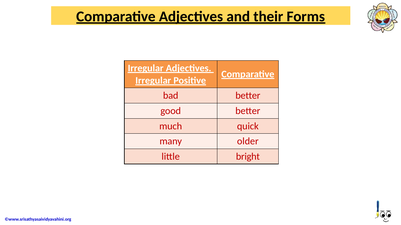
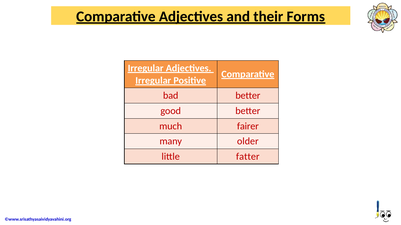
quick: quick -> fairer
bright: bright -> fatter
